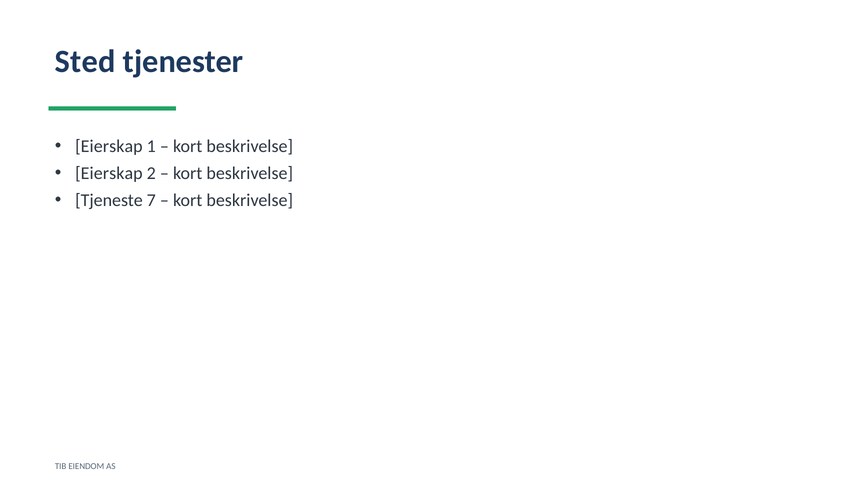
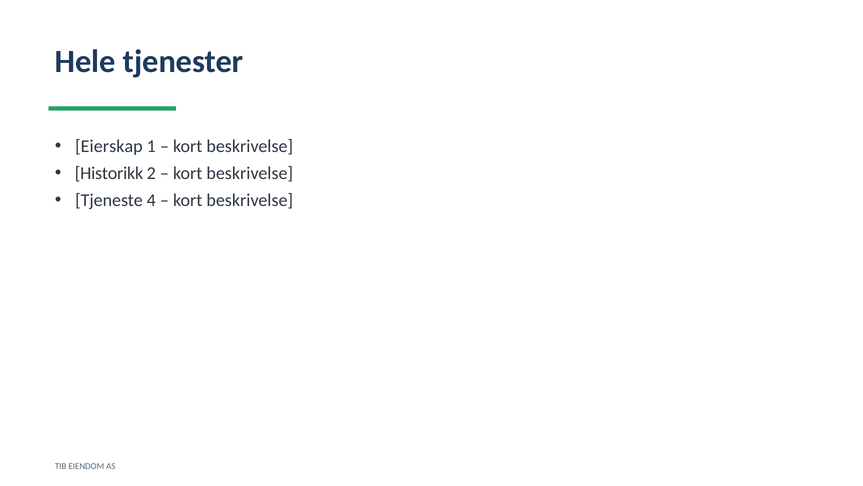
Sted: Sted -> Hele
Eierskap at (109, 173): Eierskap -> Historikk
7: 7 -> 4
